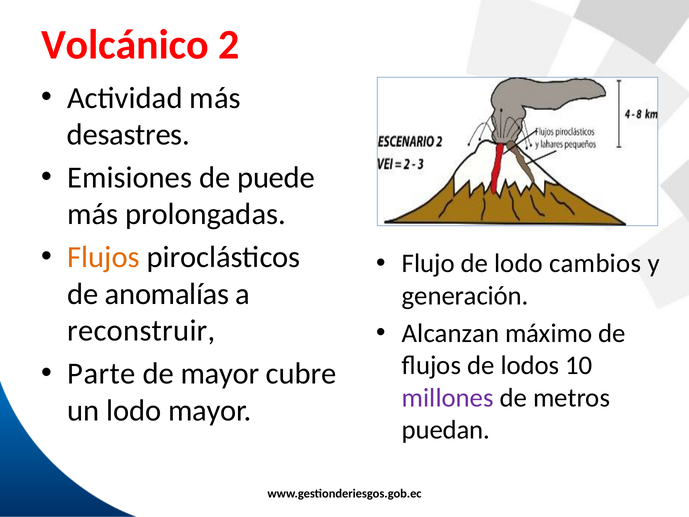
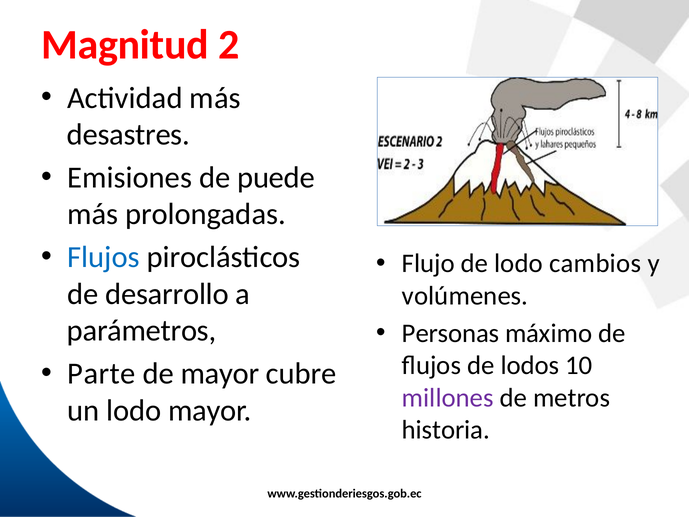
Volcánico: Volcánico -> Magnitud
Flujos at (103, 257) colour: orange -> blue
anomalías: anomalías -> desarrollo
generación: generación -> volúmenes
reconstruir: reconstruir -> parámetros
Alcanzan: Alcanzan -> Personas
puedan: puedan -> historia
